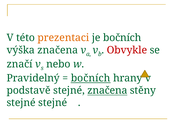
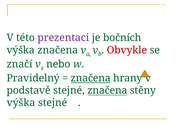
prezentaci colour: orange -> purple
bočních at (91, 78): bočních -> značena
stejné at (21, 103): stejné -> výška
